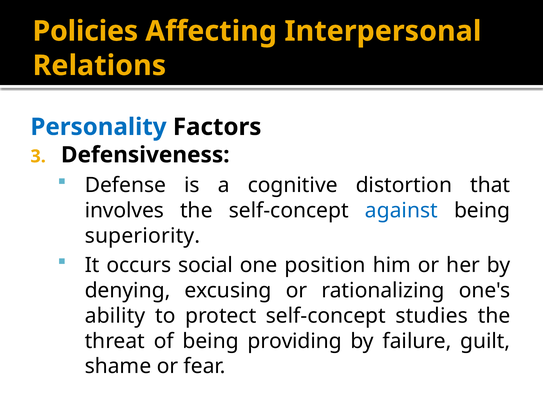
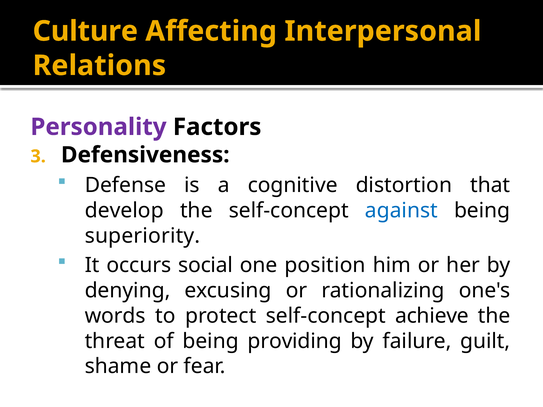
Policies: Policies -> Culture
Personality colour: blue -> purple
involves: involves -> develop
ability: ability -> words
studies: studies -> achieve
